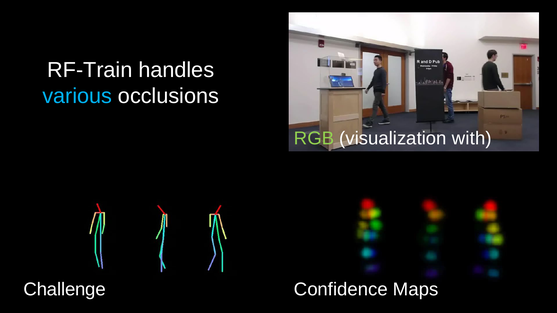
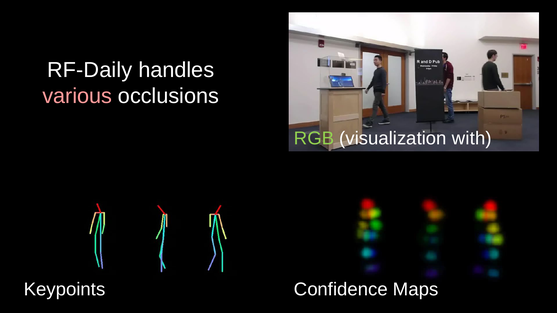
RF-Train: RF-Train -> RF-Daily
various colour: light blue -> pink
Challenge: Challenge -> Keypoints
